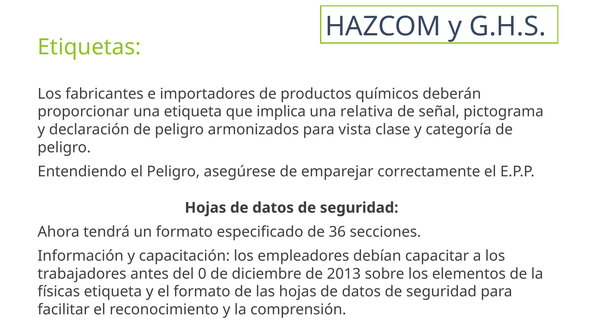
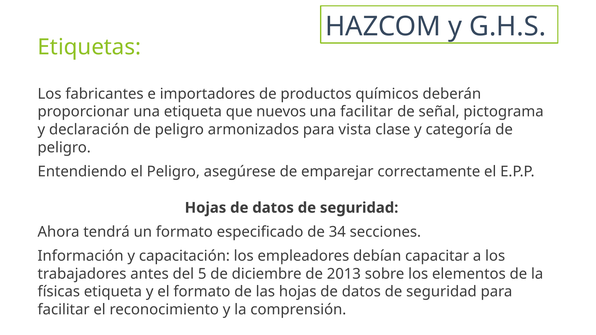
implica: implica -> nuevos
una relativa: relativa -> facilitar
36: 36 -> 34
0: 0 -> 5
